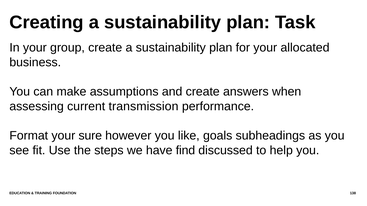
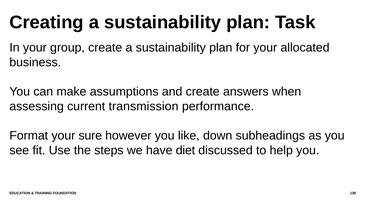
goals: goals -> down
find: find -> diet
